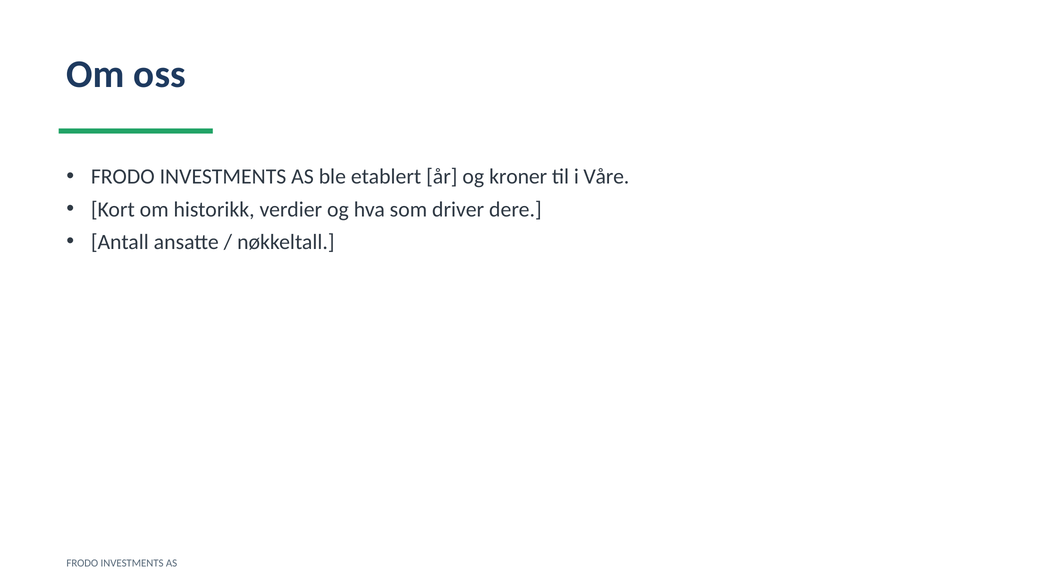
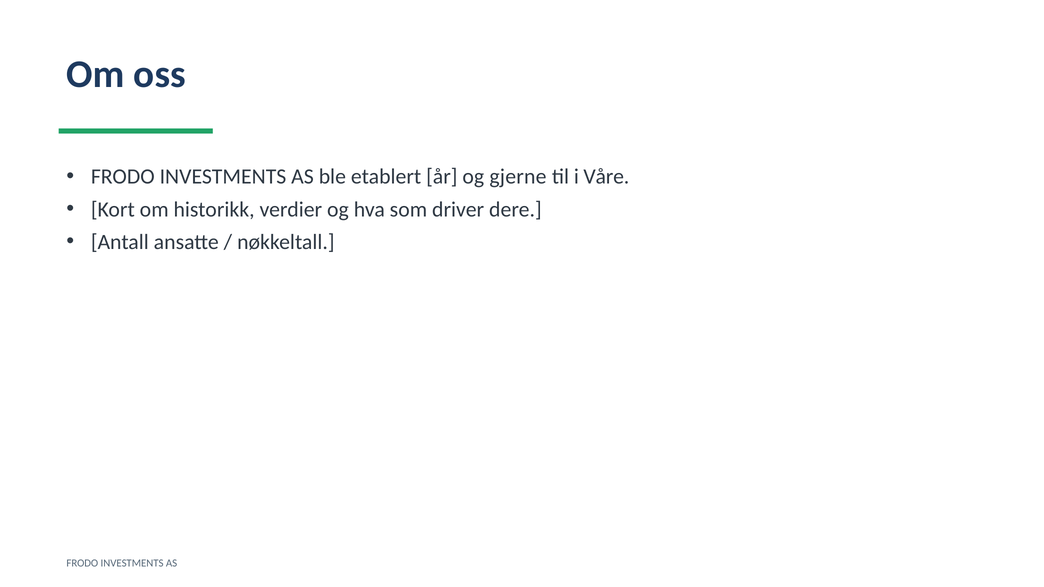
kroner: kroner -> gjerne
